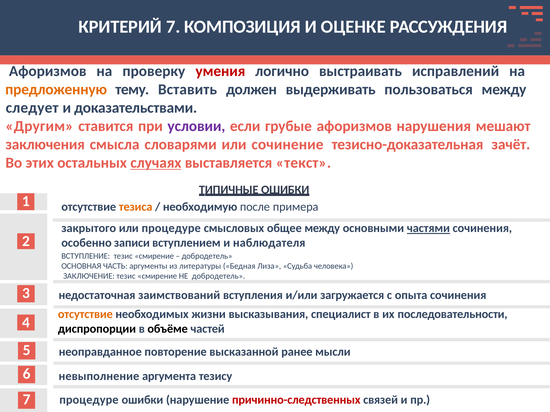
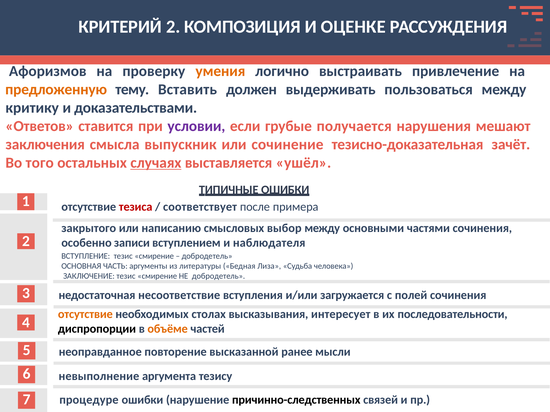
КРИТЕРИЙ 7: 7 -> 2
умения colour: red -> orange
исправлений: исправлений -> привлечение
следует: следует -> критику
Другим: Другим -> Ответов
грубые афоризмов: афоризмов -> получается
словарями: словарями -> выпускник
этих: этих -> того
текст: текст -> ушёл
тезиса colour: orange -> red
необходимую: необходимую -> соответствует
или процедуре: процедуре -> написанию
общее: общее -> выбор
частями underline: present -> none
заимствований: заимствований -> несоответствие
опыта: опыта -> полей
жизни: жизни -> столах
специалист: специалист -> интересует
объёме colour: black -> orange
причинно-следственных colour: red -> black
